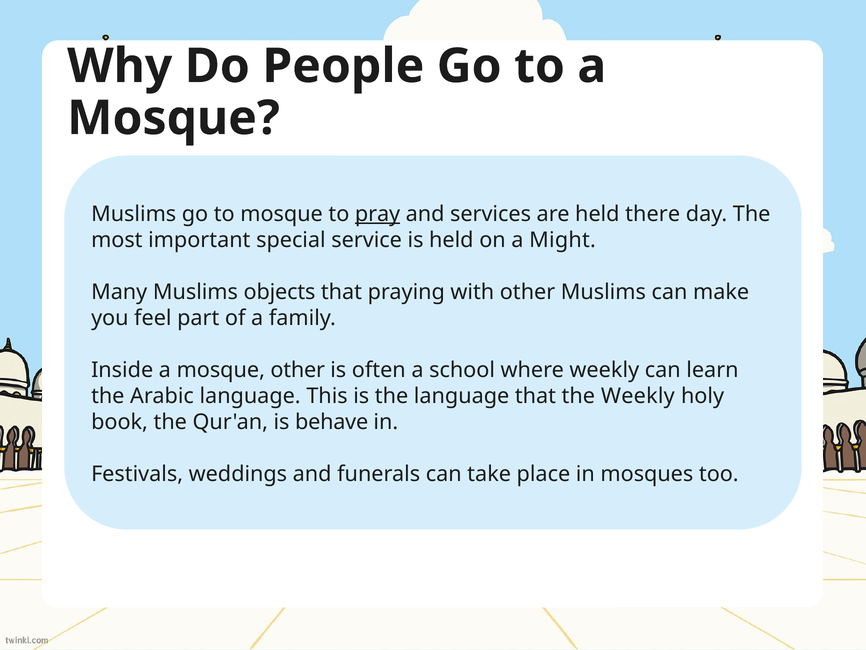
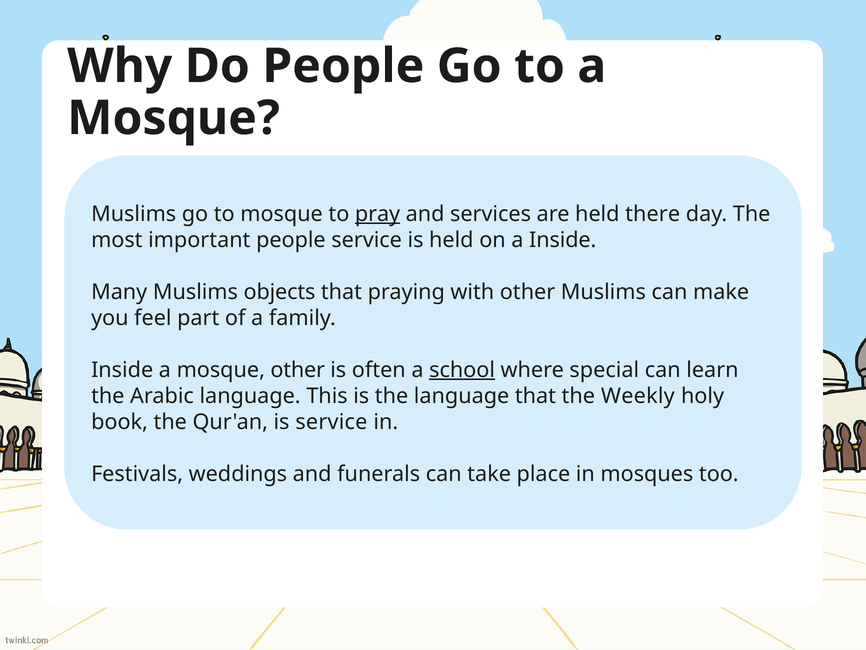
important special: special -> people
a Might: Might -> Inside
school underline: none -> present
where weekly: weekly -> special
is behave: behave -> service
